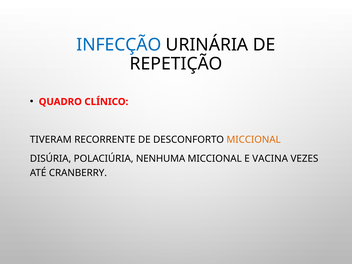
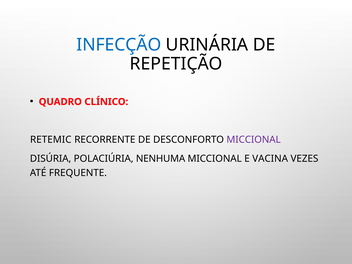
TIVERAM: TIVERAM -> RETEMIC
MICCIONAL at (254, 140) colour: orange -> purple
CRANBERRY: CRANBERRY -> FREQUENTE
